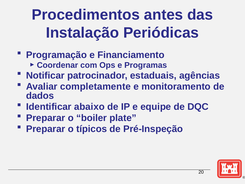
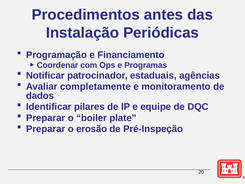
abaixo: abaixo -> pilares
típicos: típicos -> erosão
